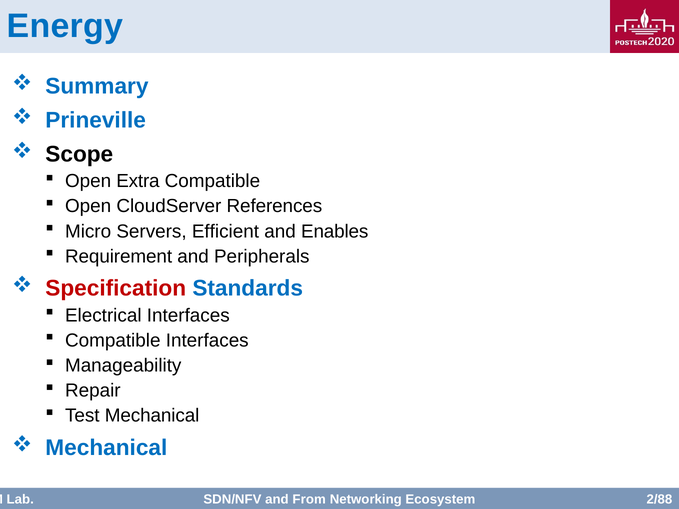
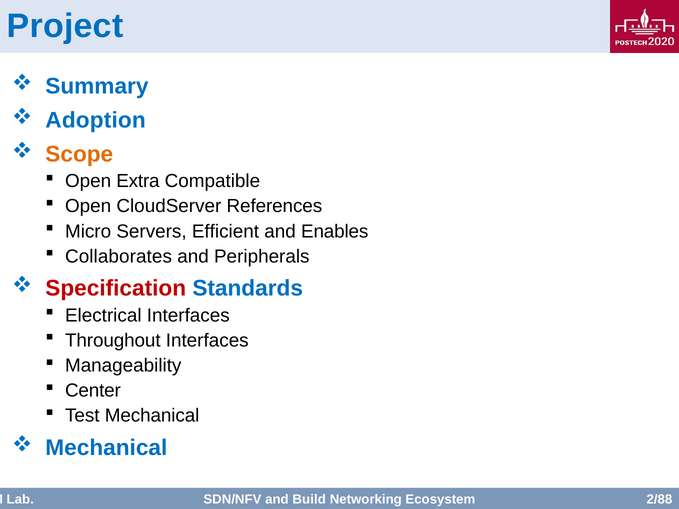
Energy: Energy -> Project
Prineville: Prineville -> Adoption
Scope colour: black -> orange
Requirement: Requirement -> Collaborates
Compatible at (113, 341): Compatible -> Throughout
Repair: Repair -> Center
From: From -> Build
